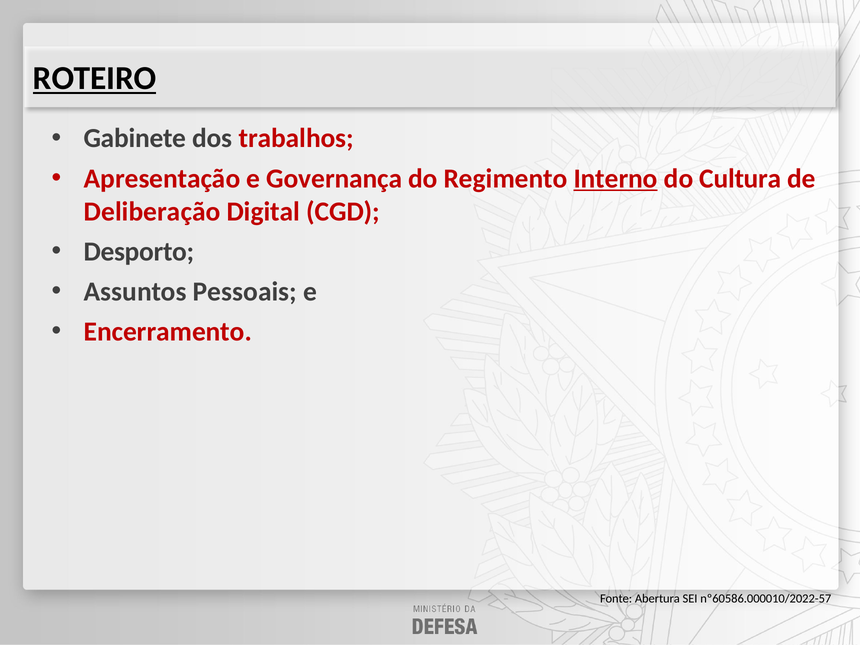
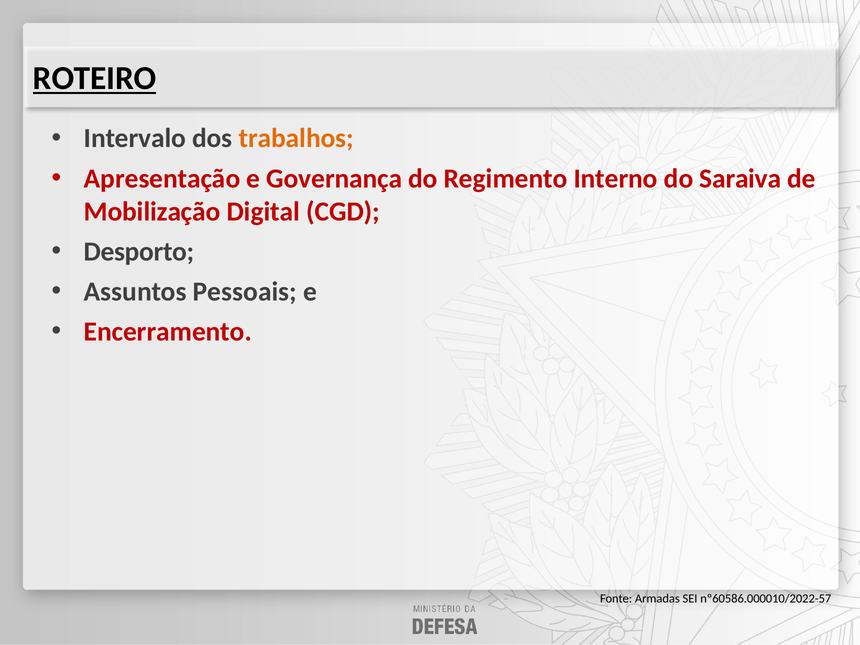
Gabinete: Gabinete -> Intervalo
trabalhos colour: red -> orange
Interno underline: present -> none
Cultura: Cultura -> Saraiva
Deliberação: Deliberação -> Mobilização
Abertura: Abertura -> Armadas
